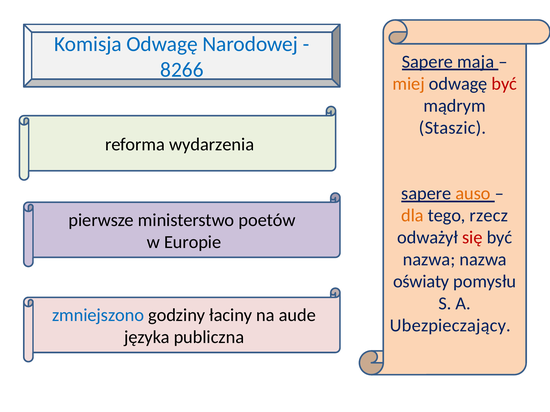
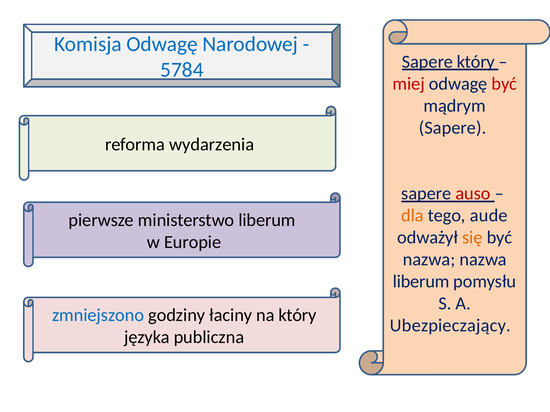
Sapere maja: maja -> który
8266: 8266 -> 5784
miej colour: orange -> red
Staszic at (453, 128): Staszic -> Sapere
auso colour: orange -> red
rzecz: rzecz -> aude
ministerstwo poetów: poetów -> liberum
się colour: red -> orange
oświaty at (421, 282): oświaty -> liberum
na aude: aude -> który
